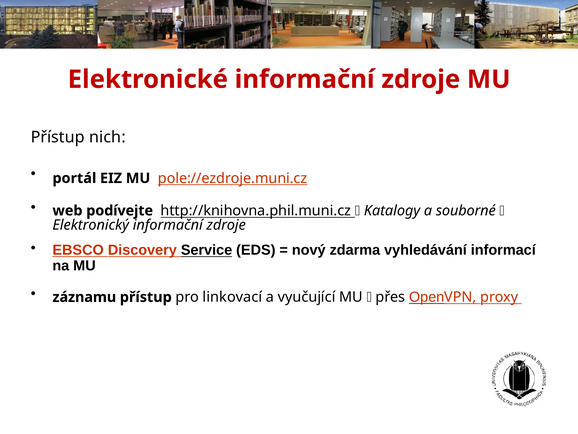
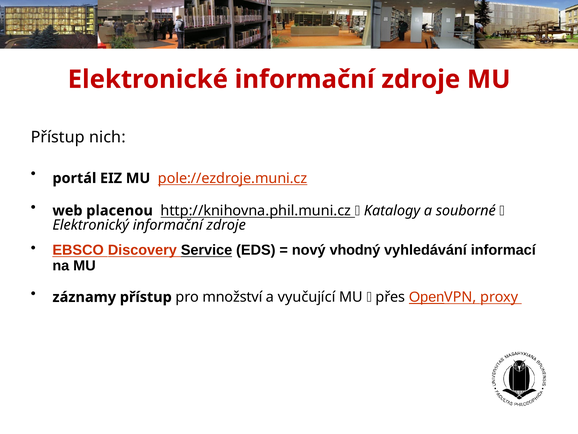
podívejte: podívejte -> placenou
zdarma: zdarma -> vhodný
záznamu: záznamu -> záznamy
linkovací: linkovací -> množství
